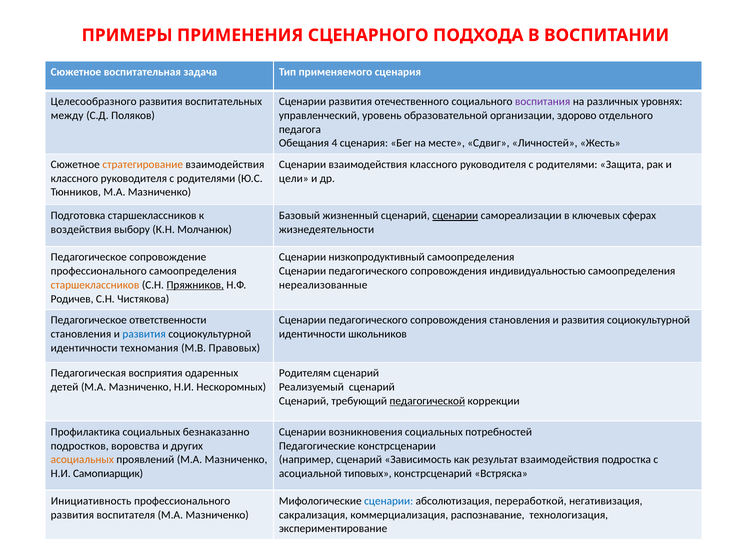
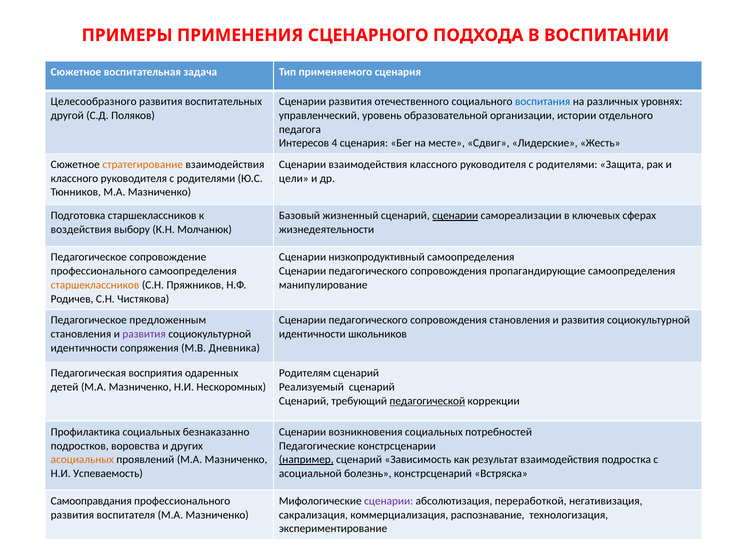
воспитания colour: purple -> blue
между: между -> другой
здорово: здорово -> истории
Обещания: Обещания -> Интересов
Личностей: Личностей -> Лидерские
индивидуальностью: индивидуальностью -> пропагандирующие
Пряжников underline: present -> none
нереализованные: нереализованные -> манипулирование
ответственности: ответственности -> предложенным
развития at (144, 334) colour: blue -> purple
техномания: техномания -> сопряжения
Правовых: Правовых -> Дневника
например underline: none -> present
Самопиарщик: Самопиарщик -> Успеваемость
типовых: типовых -> болезнь
Инициативность: Инициативность -> Самооправдания
сценарии at (389, 501) colour: blue -> purple
